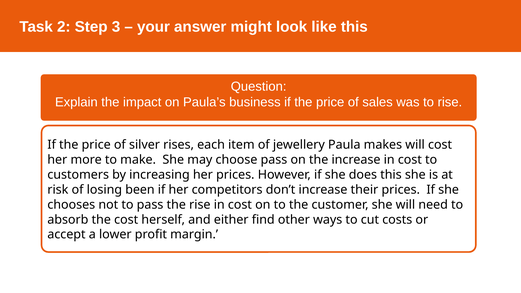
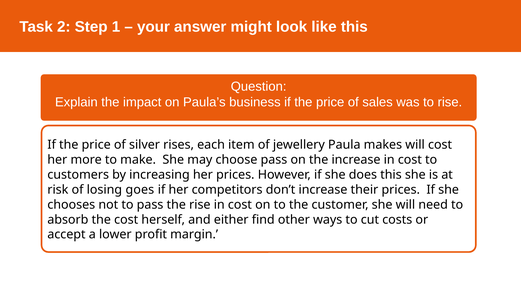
3: 3 -> 1
been: been -> goes
